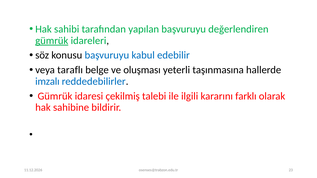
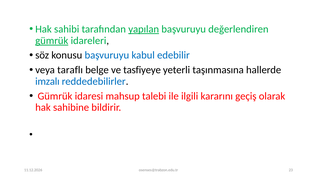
yapılan underline: none -> present
oluşması: oluşması -> tasfiyeye
çekilmiş: çekilmiş -> mahsup
farklı: farklı -> geçiş
